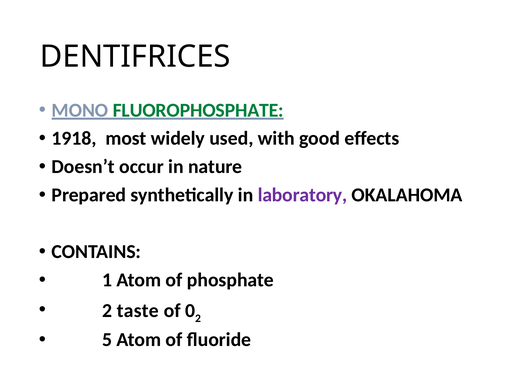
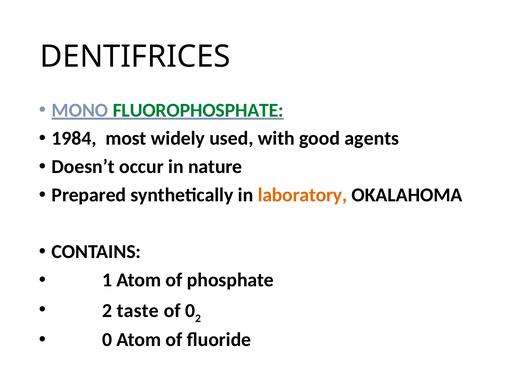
1918: 1918 -> 1984
effects: effects -> agents
laboratory colour: purple -> orange
5 at (107, 340): 5 -> 0
